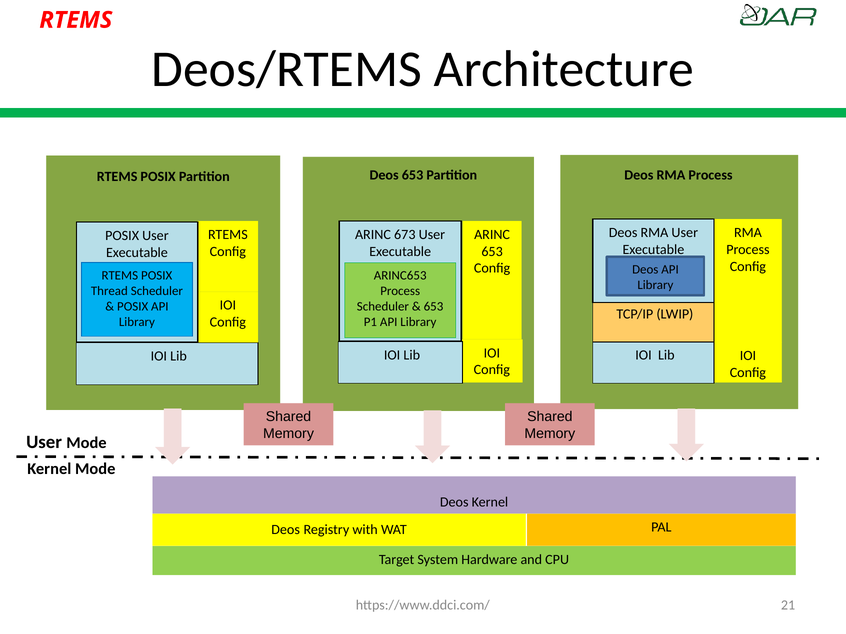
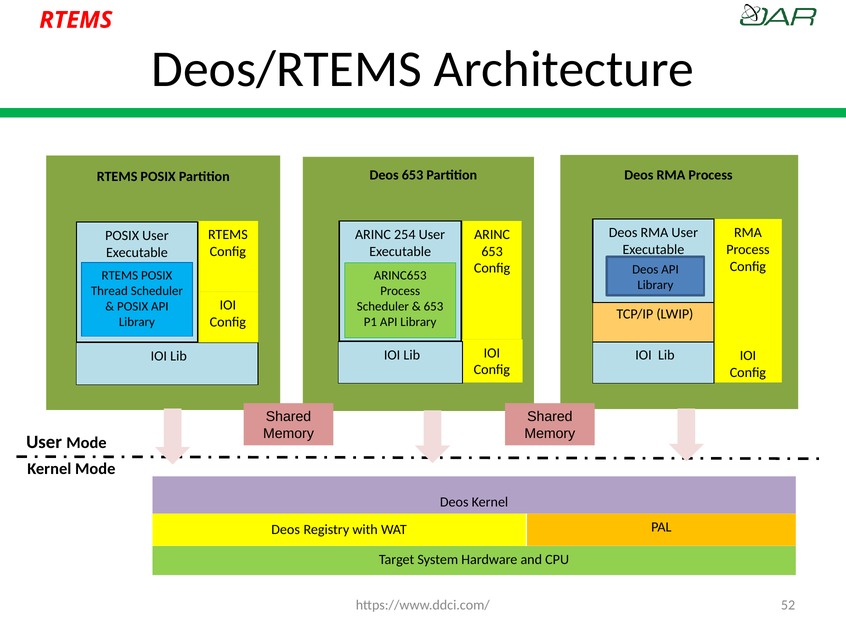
673: 673 -> 254
21: 21 -> 52
